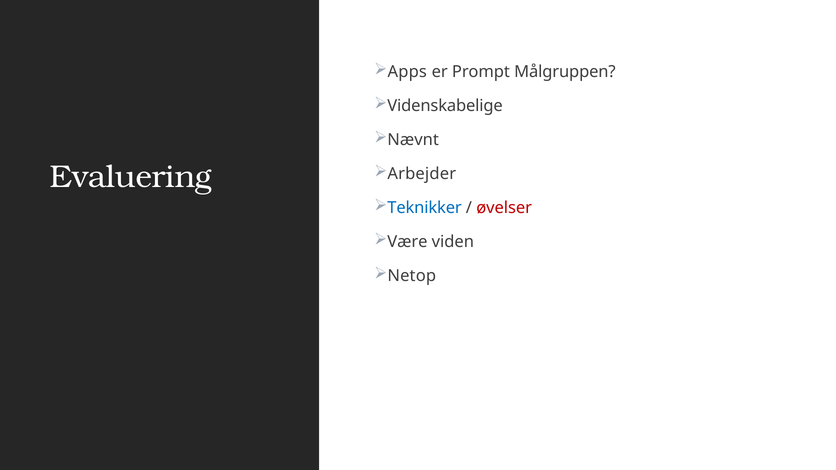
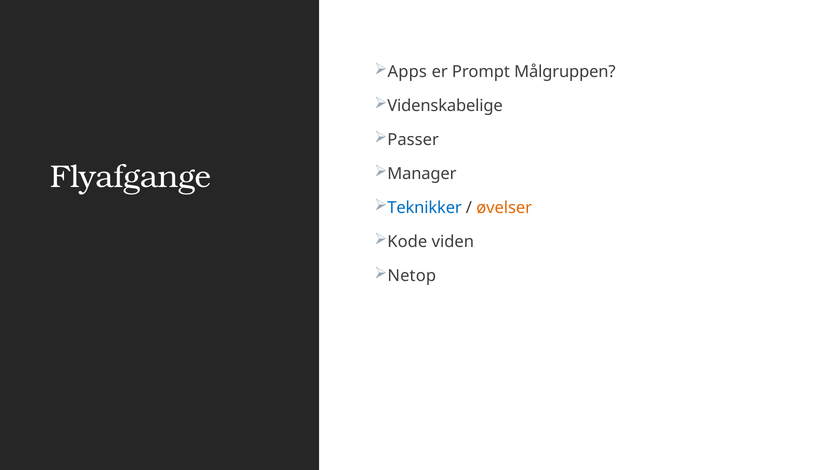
Nævnt: Nævnt -> Passer
Evaluering: Evaluering -> Flyafgange
Arbejder: Arbejder -> Manager
øvelser colour: red -> orange
Være: Være -> Kode
